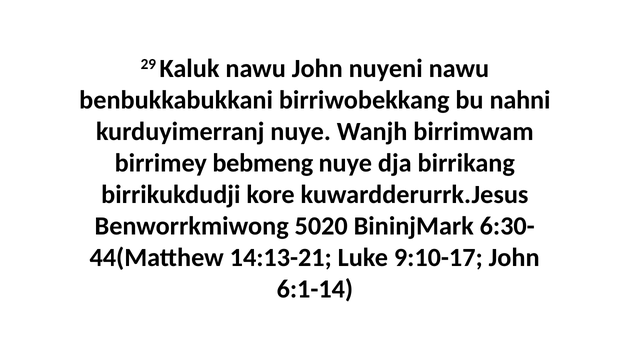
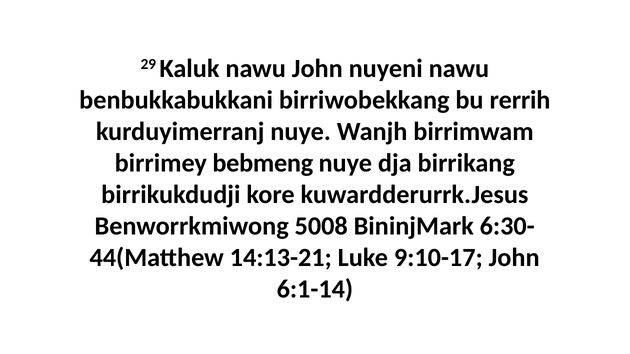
nahni: nahni -> rerrih
5020: 5020 -> 5008
